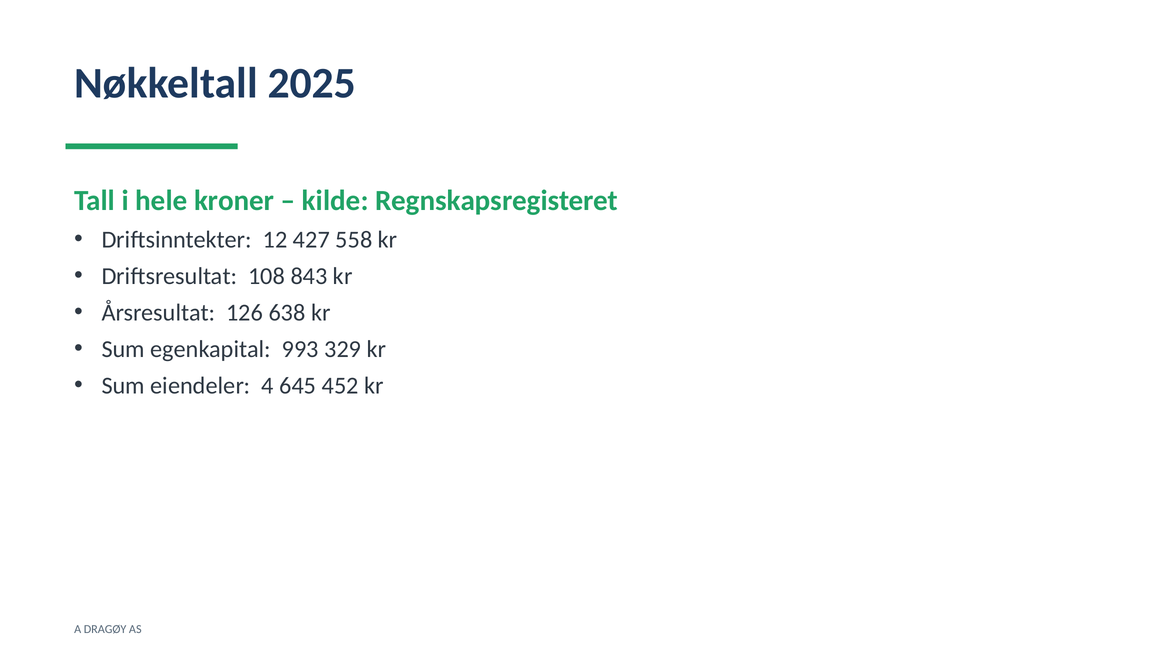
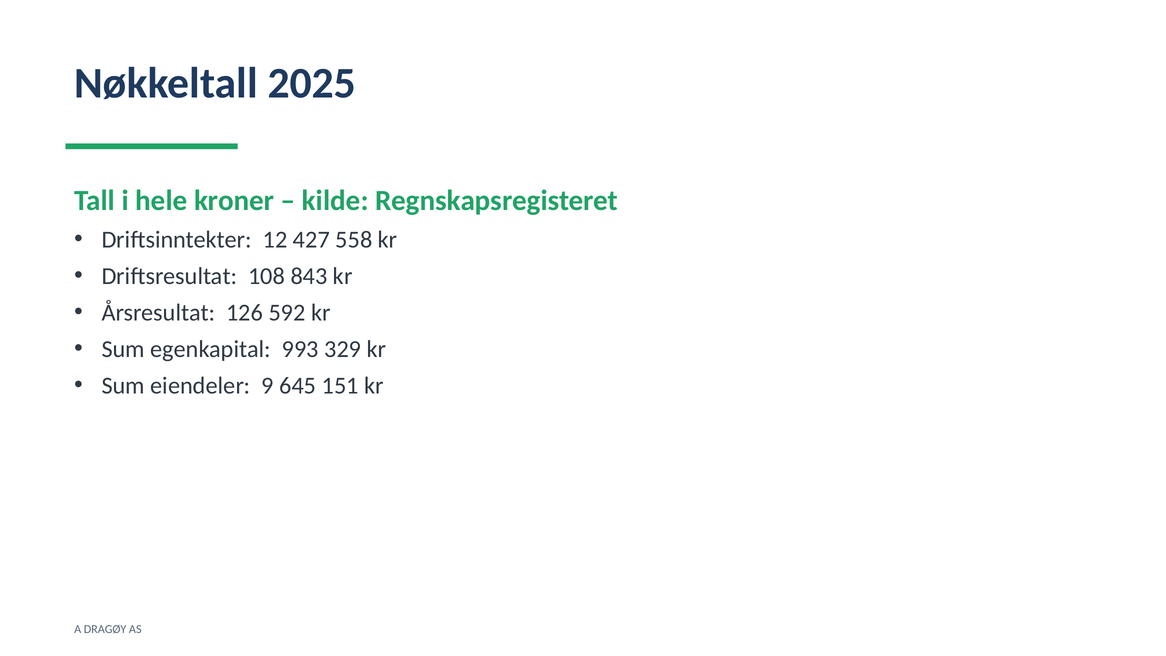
638: 638 -> 592
4: 4 -> 9
452: 452 -> 151
